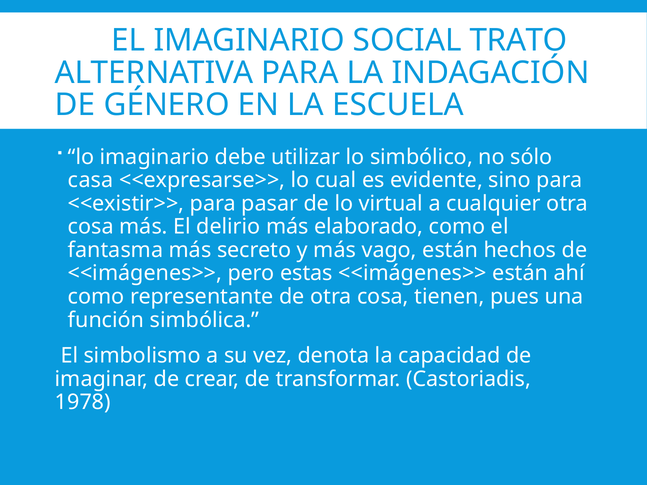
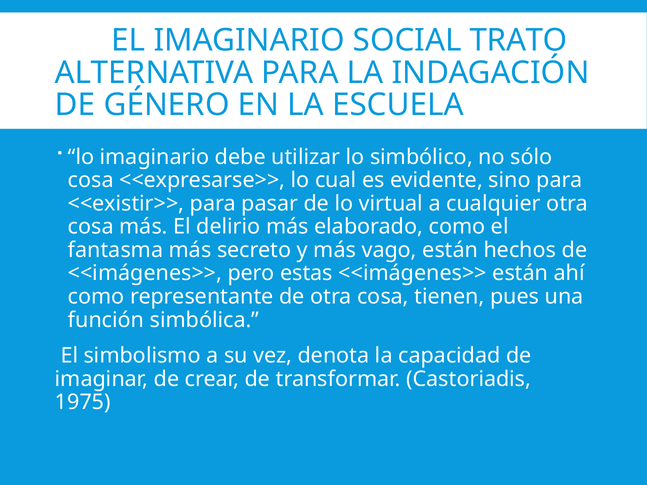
casa at (91, 180): casa -> cosa
1978: 1978 -> 1975
